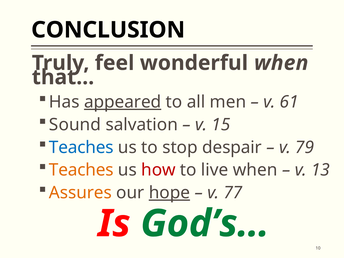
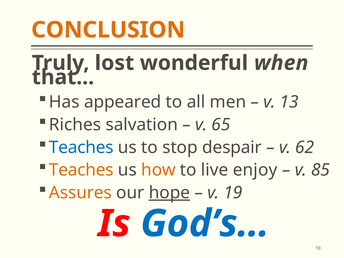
CONCLUSION colour: black -> orange
feel: feel -> lost
appeared underline: present -> none
61: 61 -> 13
Sound: Sound -> Riches
15: 15 -> 65
79: 79 -> 62
how colour: red -> orange
live when: when -> enjoy
13: 13 -> 85
77: 77 -> 19
God’s… colour: green -> blue
